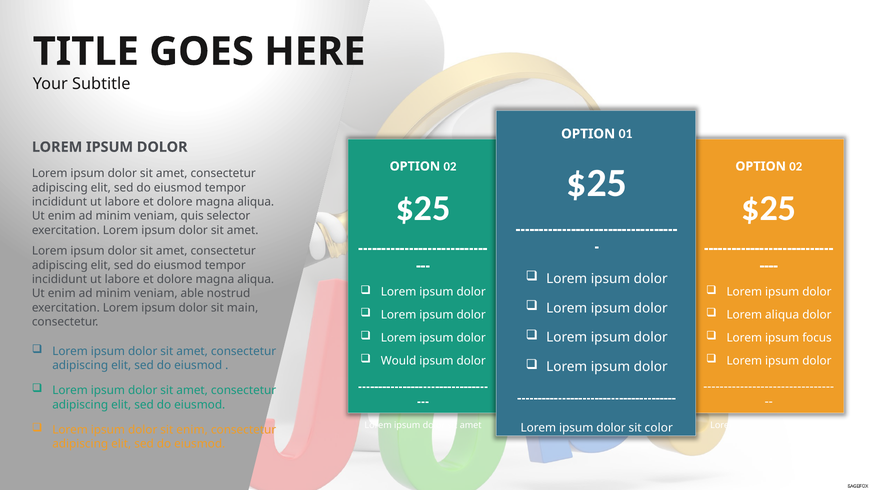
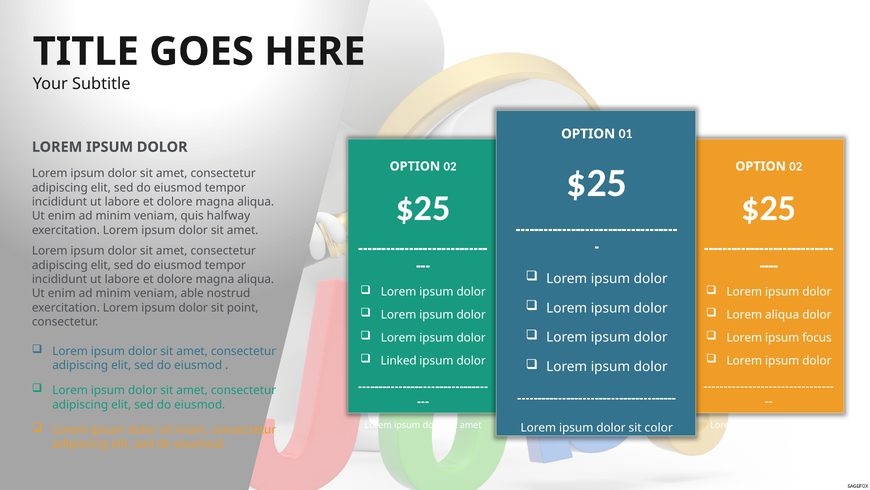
selector: selector -> halfway
main: main -> point
Would: Would -> Linked
sit enim: enim -> main
